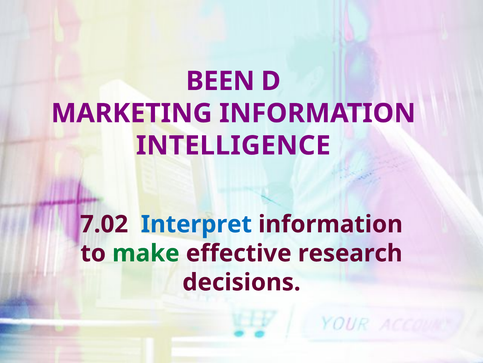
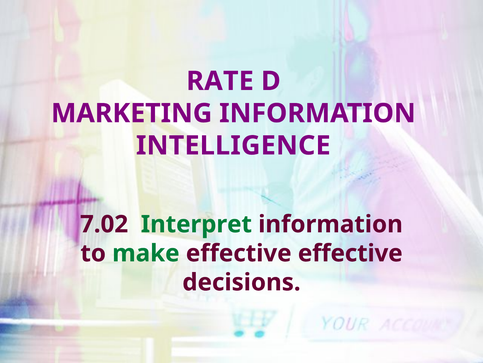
BEEN: BEEN -> RATE
Interpret colour: blue -> green
effective research: research -> effective
